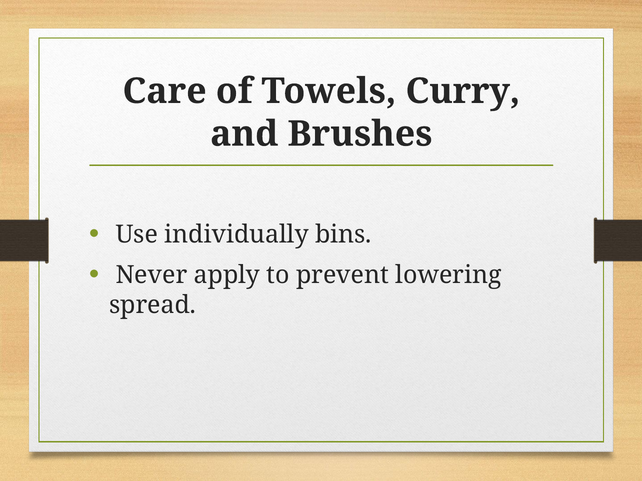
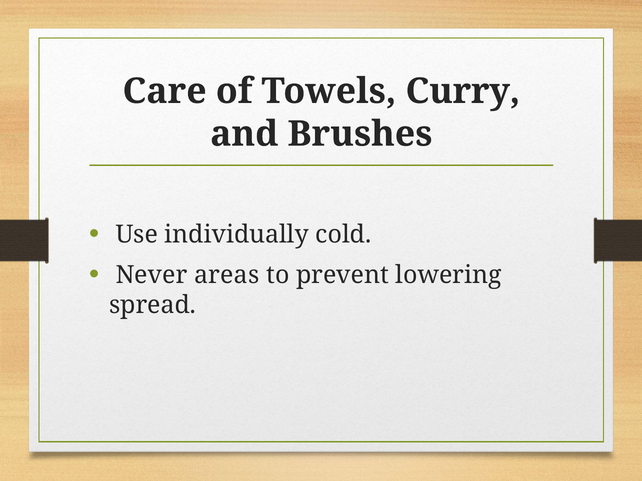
bins: bins -> cold
apply: apply -> areas
